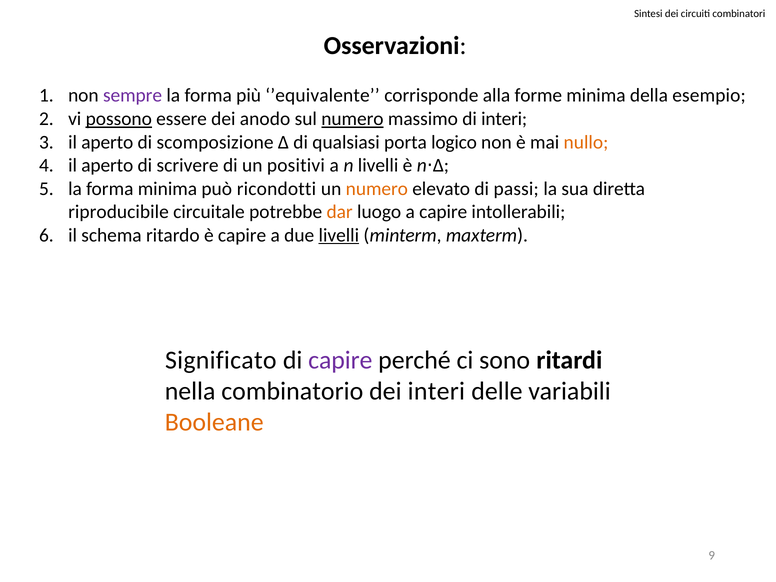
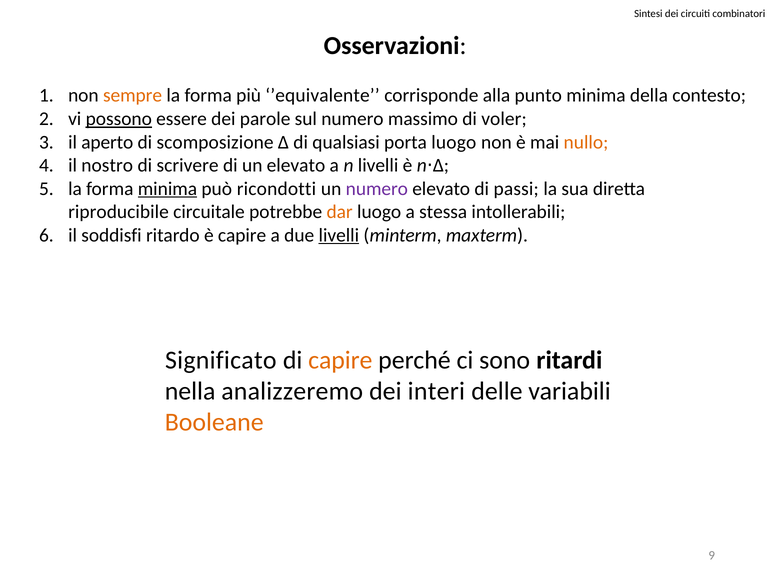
sempre colour: purple -> orange
forme: forme -> punto
esempio: esempio -> contesto
anodo: anodo -> parole
numero at (352, 119) underline: present -> none
di interi: interi -> voler
porta logico: logico -> luogo
aperto at (107, 165): aperto -> nostro
un positivi: positivi -> elevato
minima at (167, 189) underline: none -> present
numero at (377, 189) colour: orange -> purple
a capire: capire -> stessa
schema: schema -> soddisfi
capire at (340, 360) colour: purple -> orange
combinatorio: combinatorio -> analizzeremo
